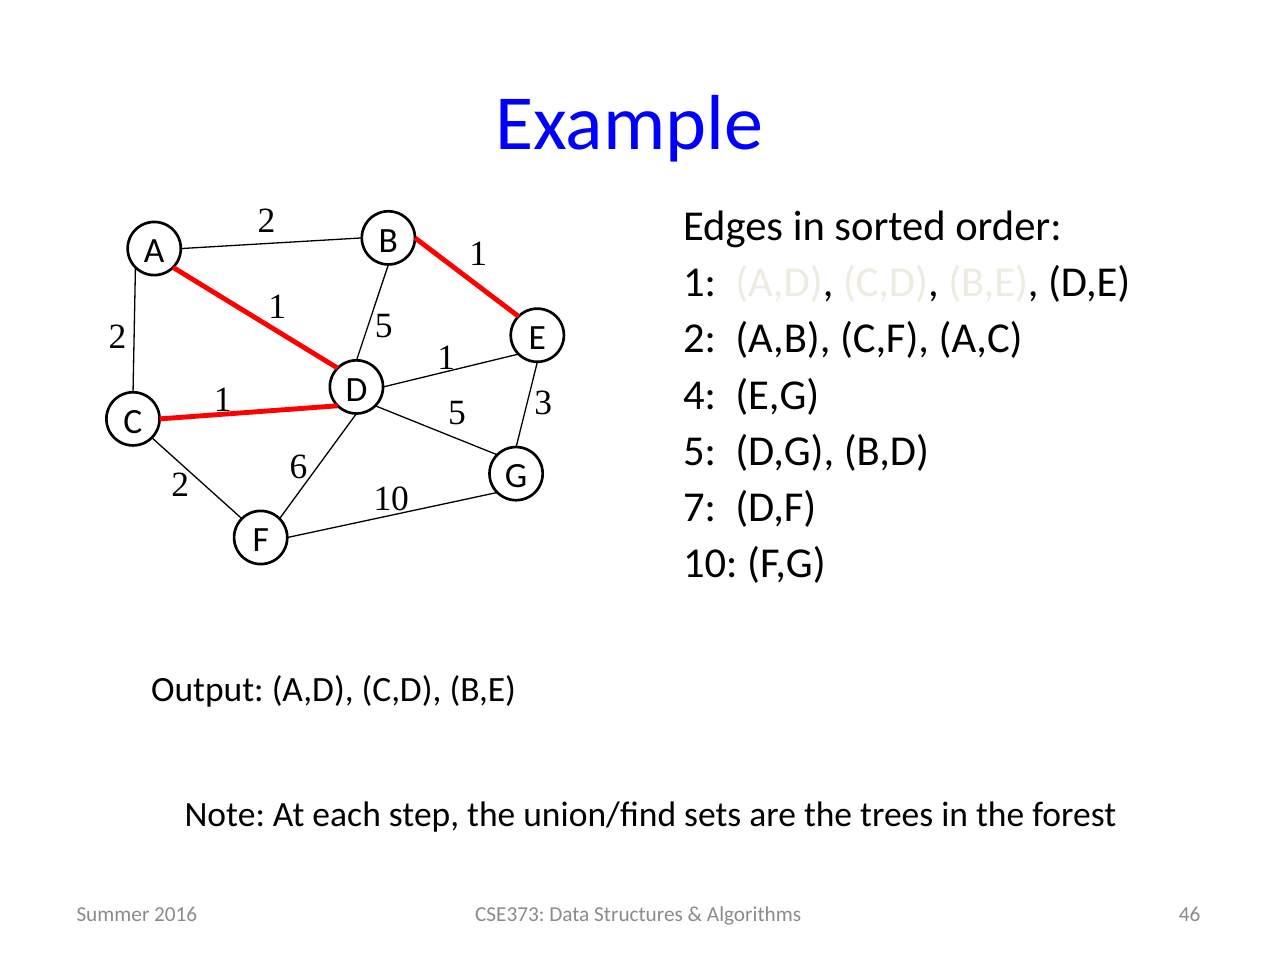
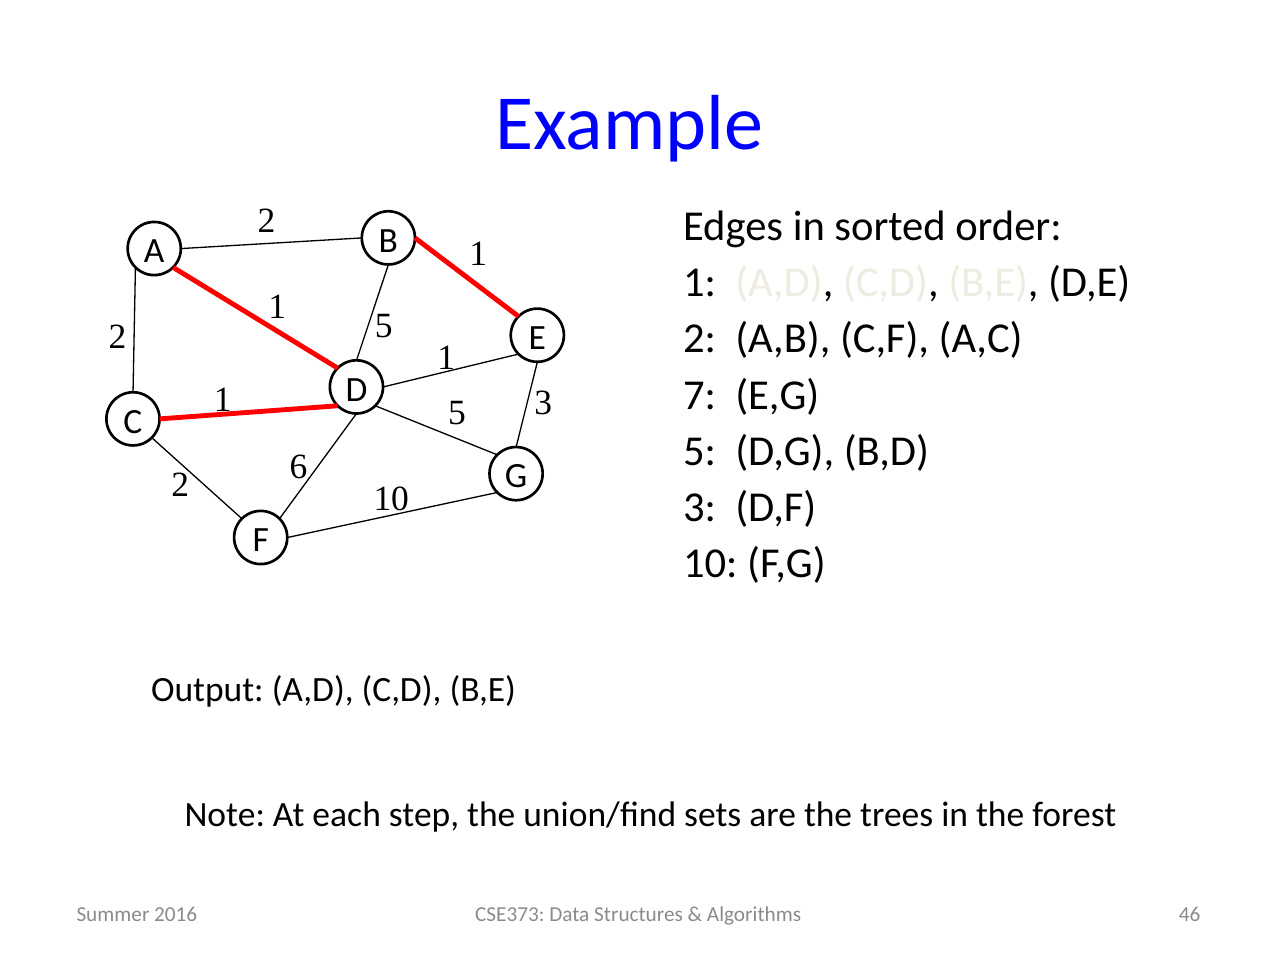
4: 4 -> 7
7 at (700, 507): 7 -> 3
